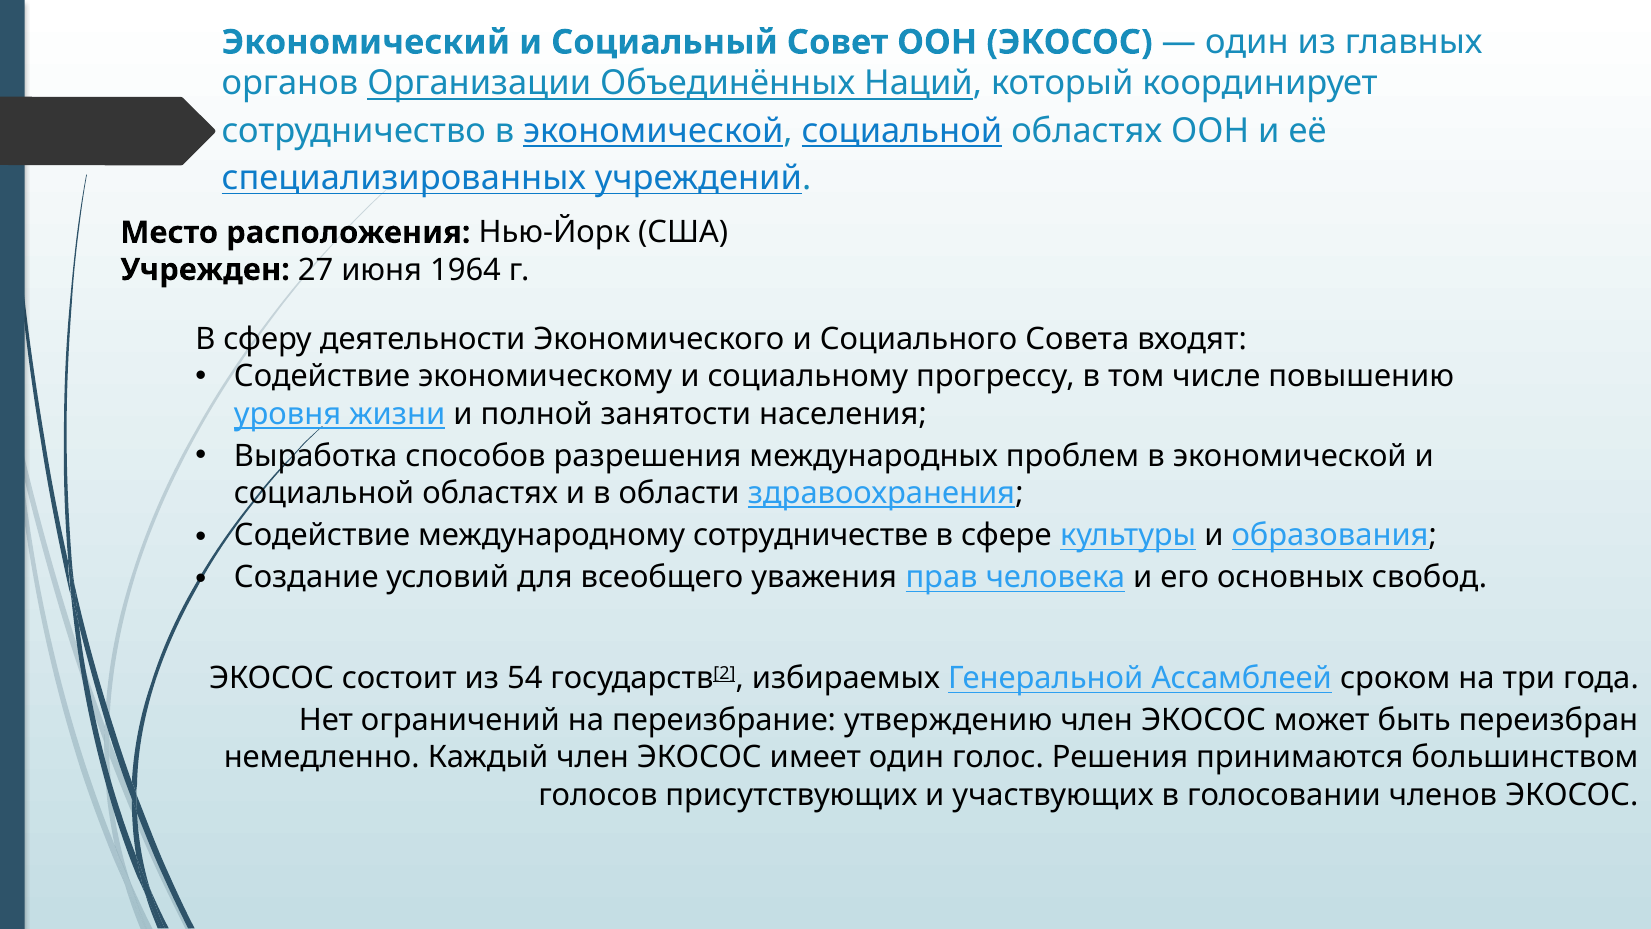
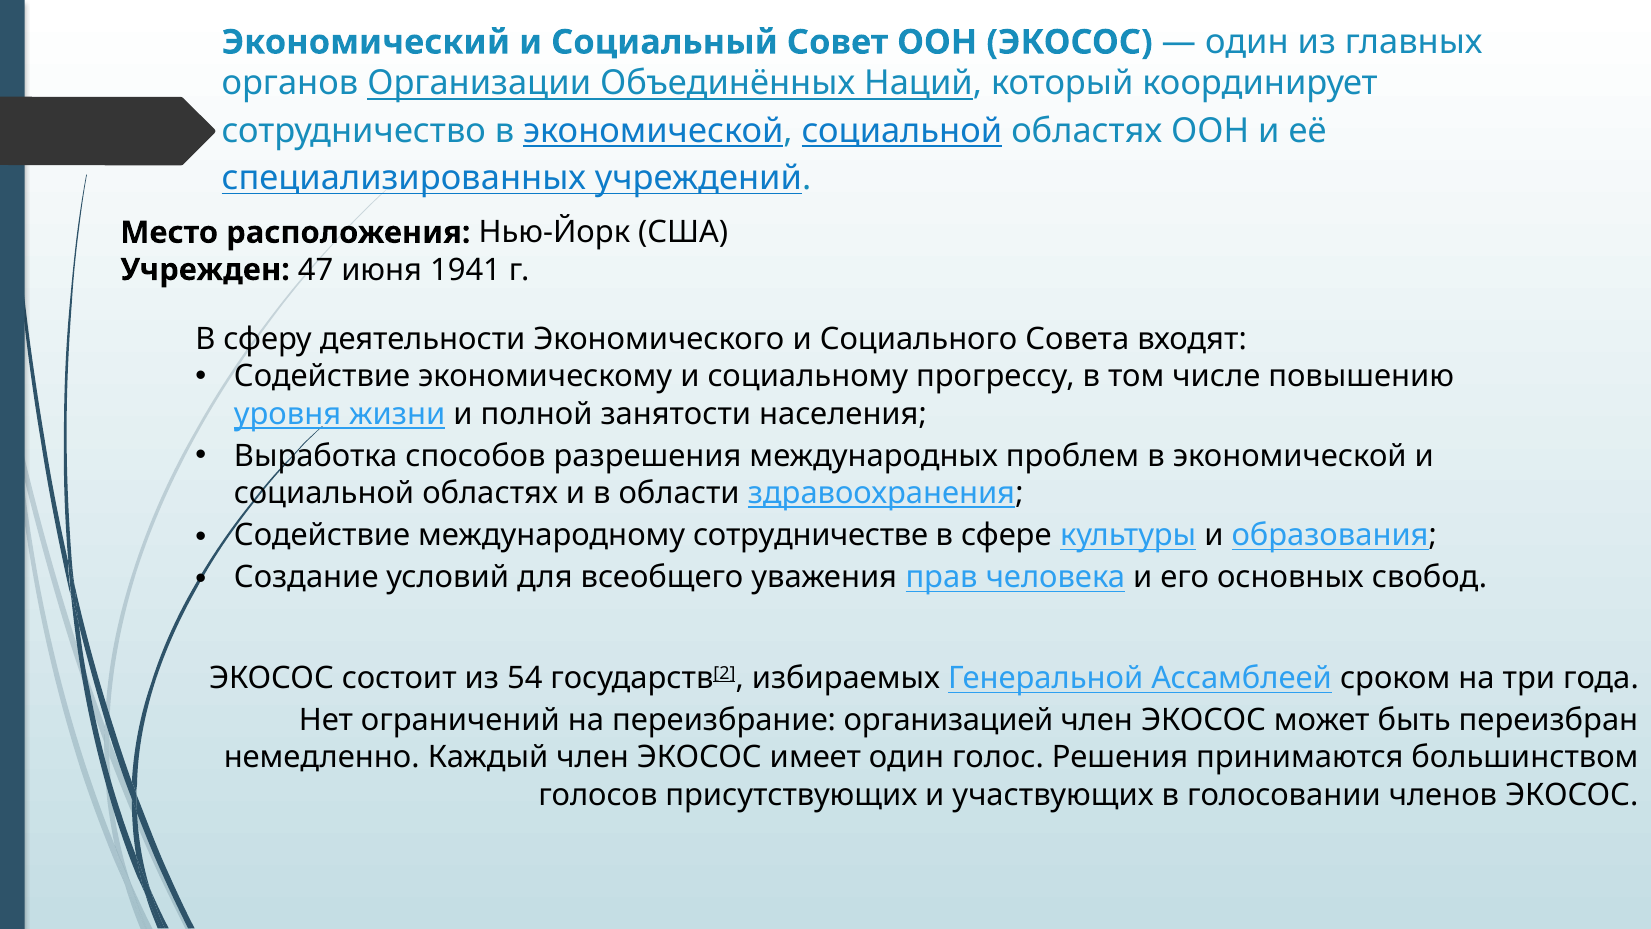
27: 27 -> 47
1964: 1964 -> 1941
утверждению: утверждению -> организацией
